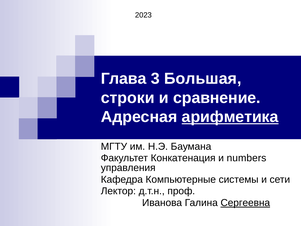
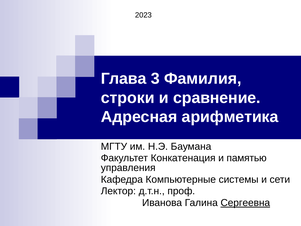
Большая: Большая -> Фамилия
арифметика underline: present -> none
numbers: numbers -> памятью
